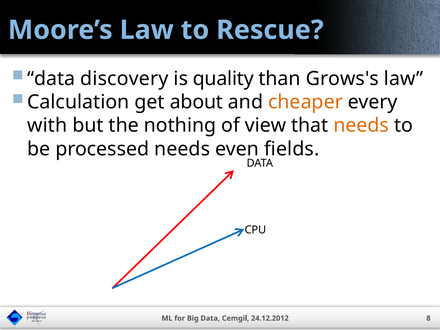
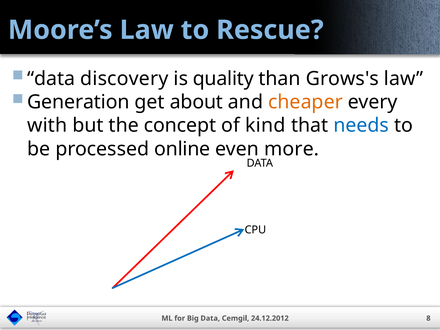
Calculation: Calculation -> Generation
nothing: nothing -> concept
view: view -> kind
needs at (361, 125) colour: orange -> blue
processed needs: needs -> online
fields: fields -> more
